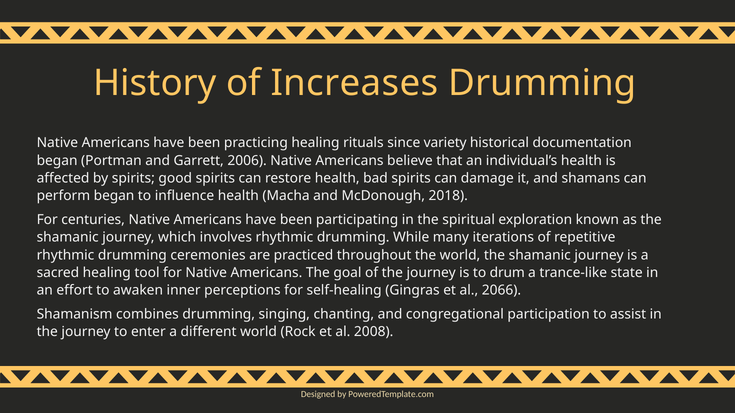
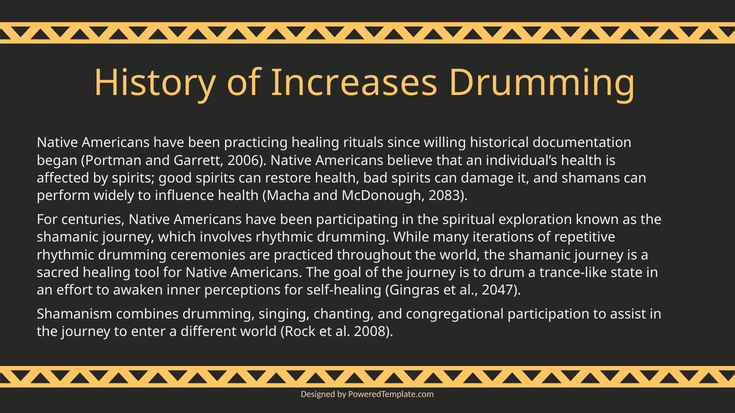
variety: variety -> willing
perform began: began -> widely
2018: 2018 -> 2083
2066: 2066 -> 2047
